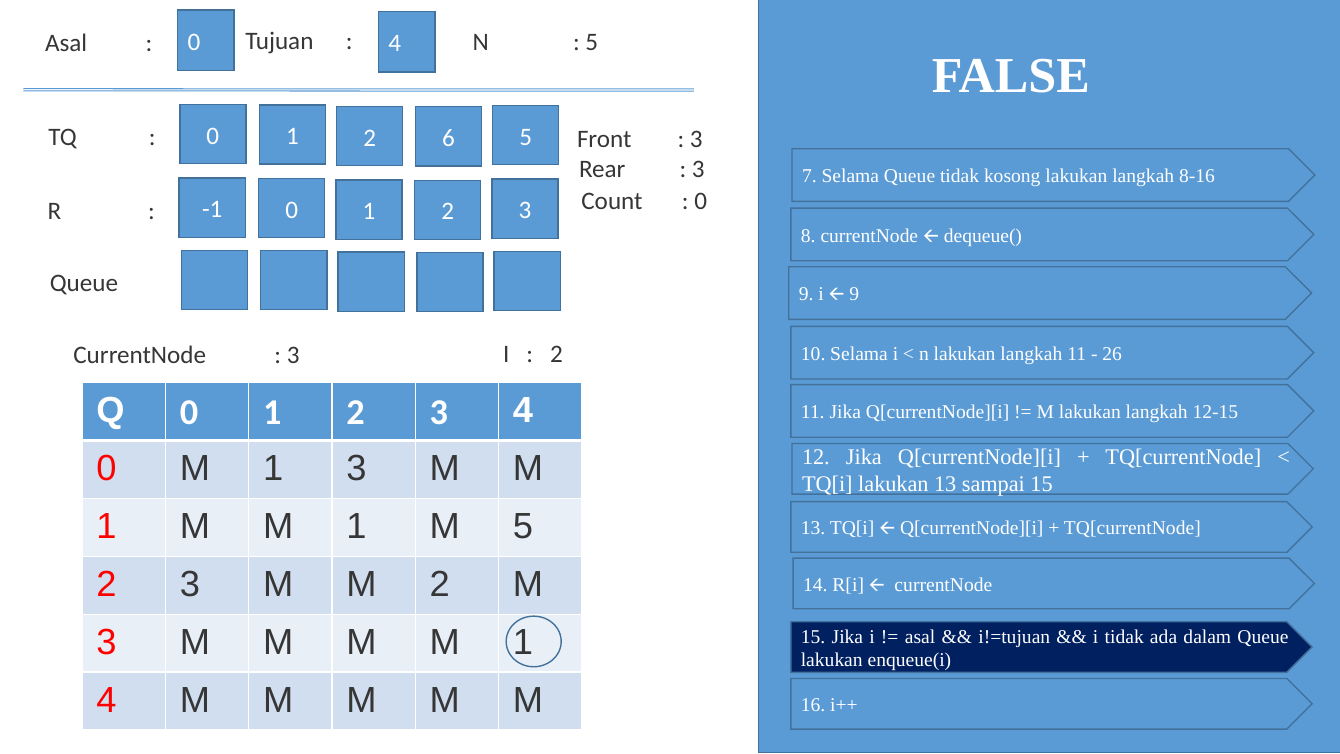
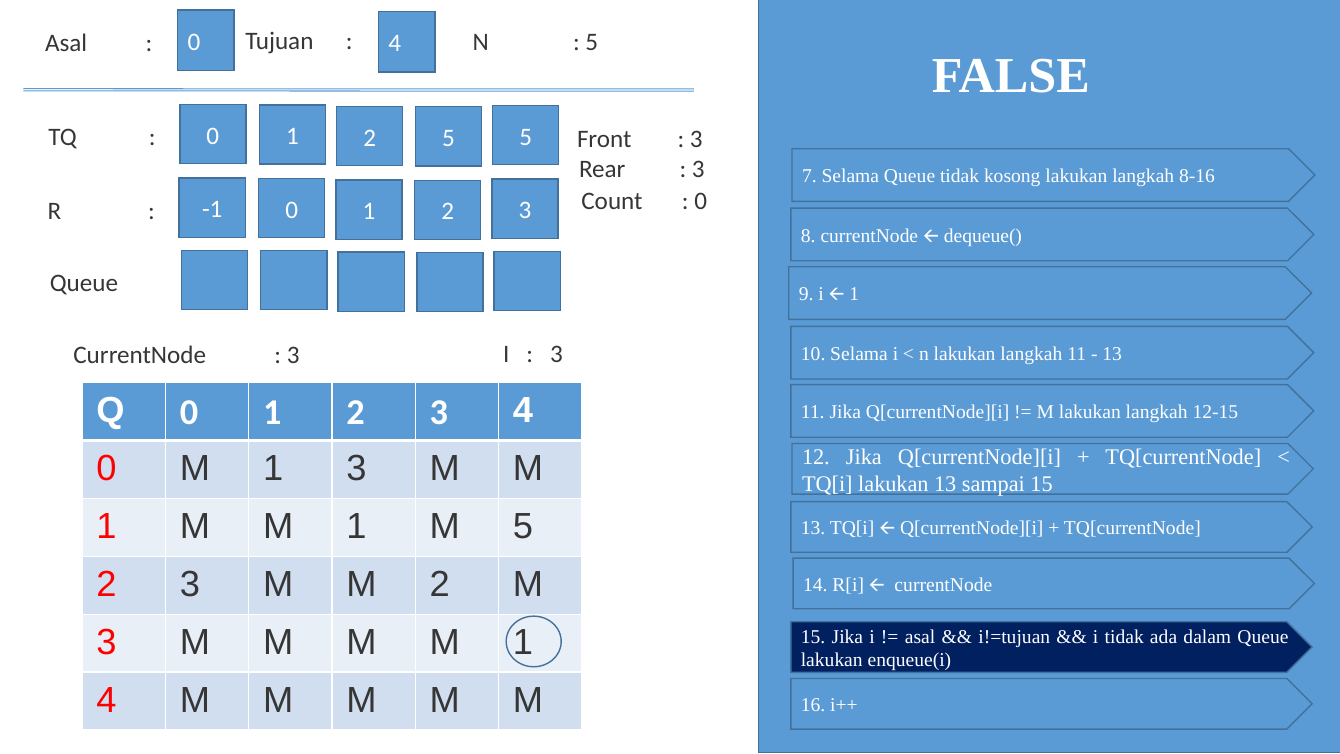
2 6: 6 -> 5
i 9: 9 -> 1
2 at (556, 354): 2 -> 3
26 at (1112, 354): 26 -> 13
